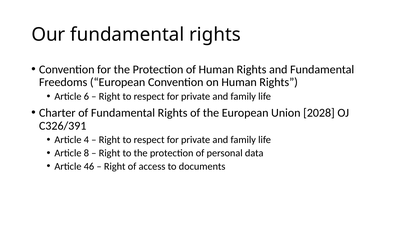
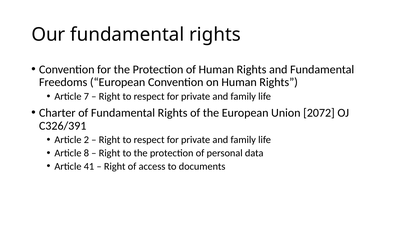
6: 6 -> 7
2028: 2028 -> 2072
4: 4 -> 2
46: 46 -> 41
